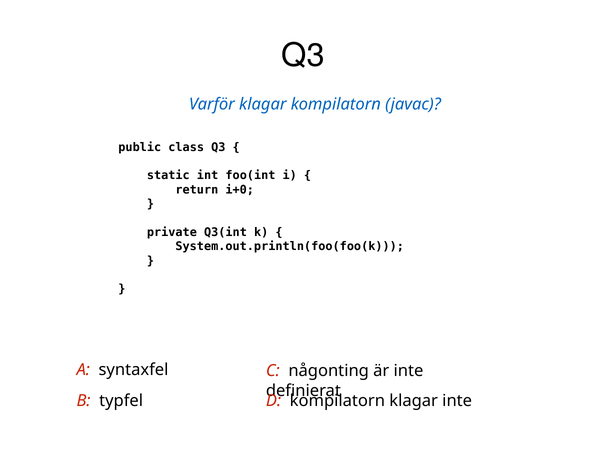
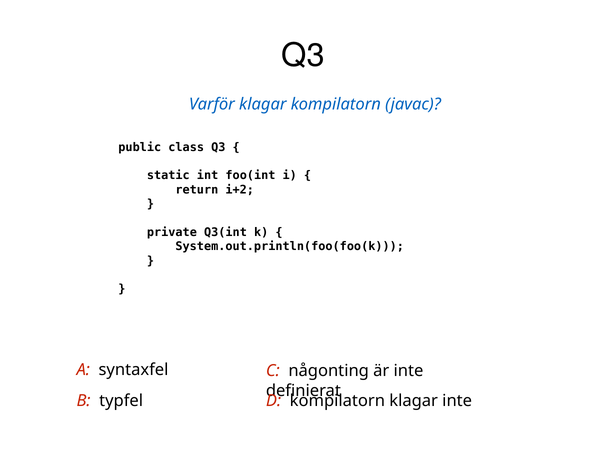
i+0: i+0 -> i+2
